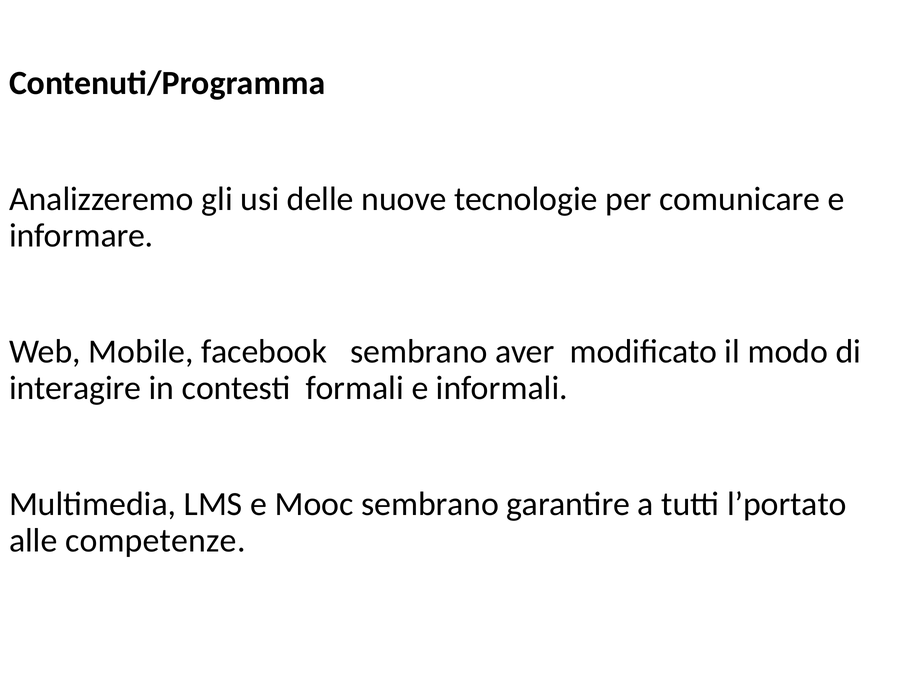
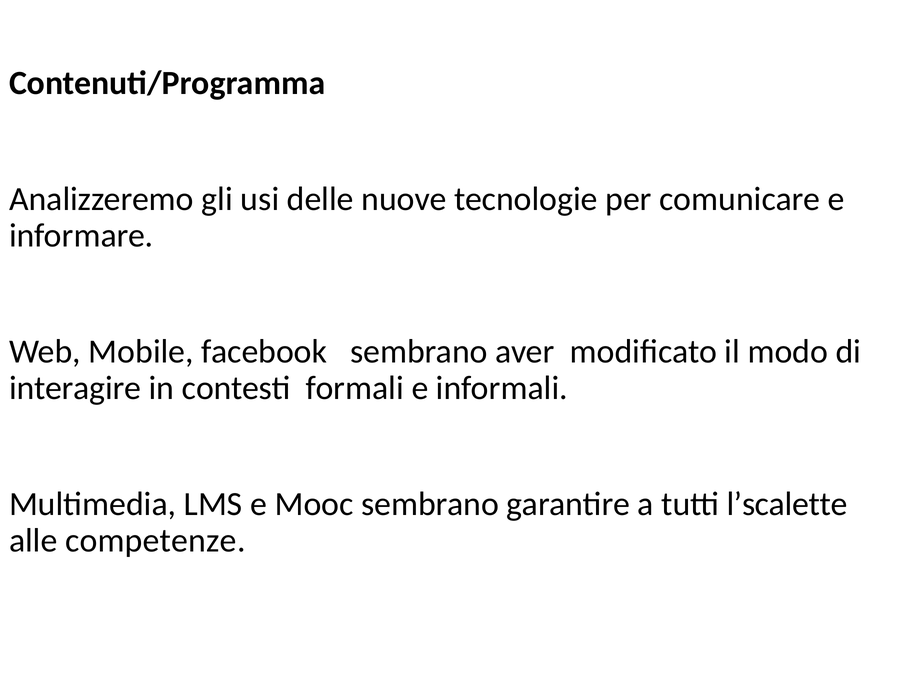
l’portato: l’portato -> l’scalette
